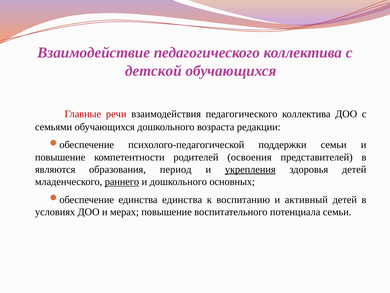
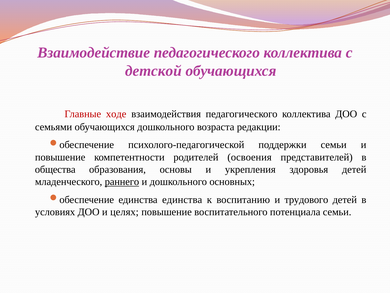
речи: речи -> ходе
являются: являются -> общества
период: период -> основы
укрепления underline: present -> none
активный: активный -> трудового
мерах: мерах -> целях
